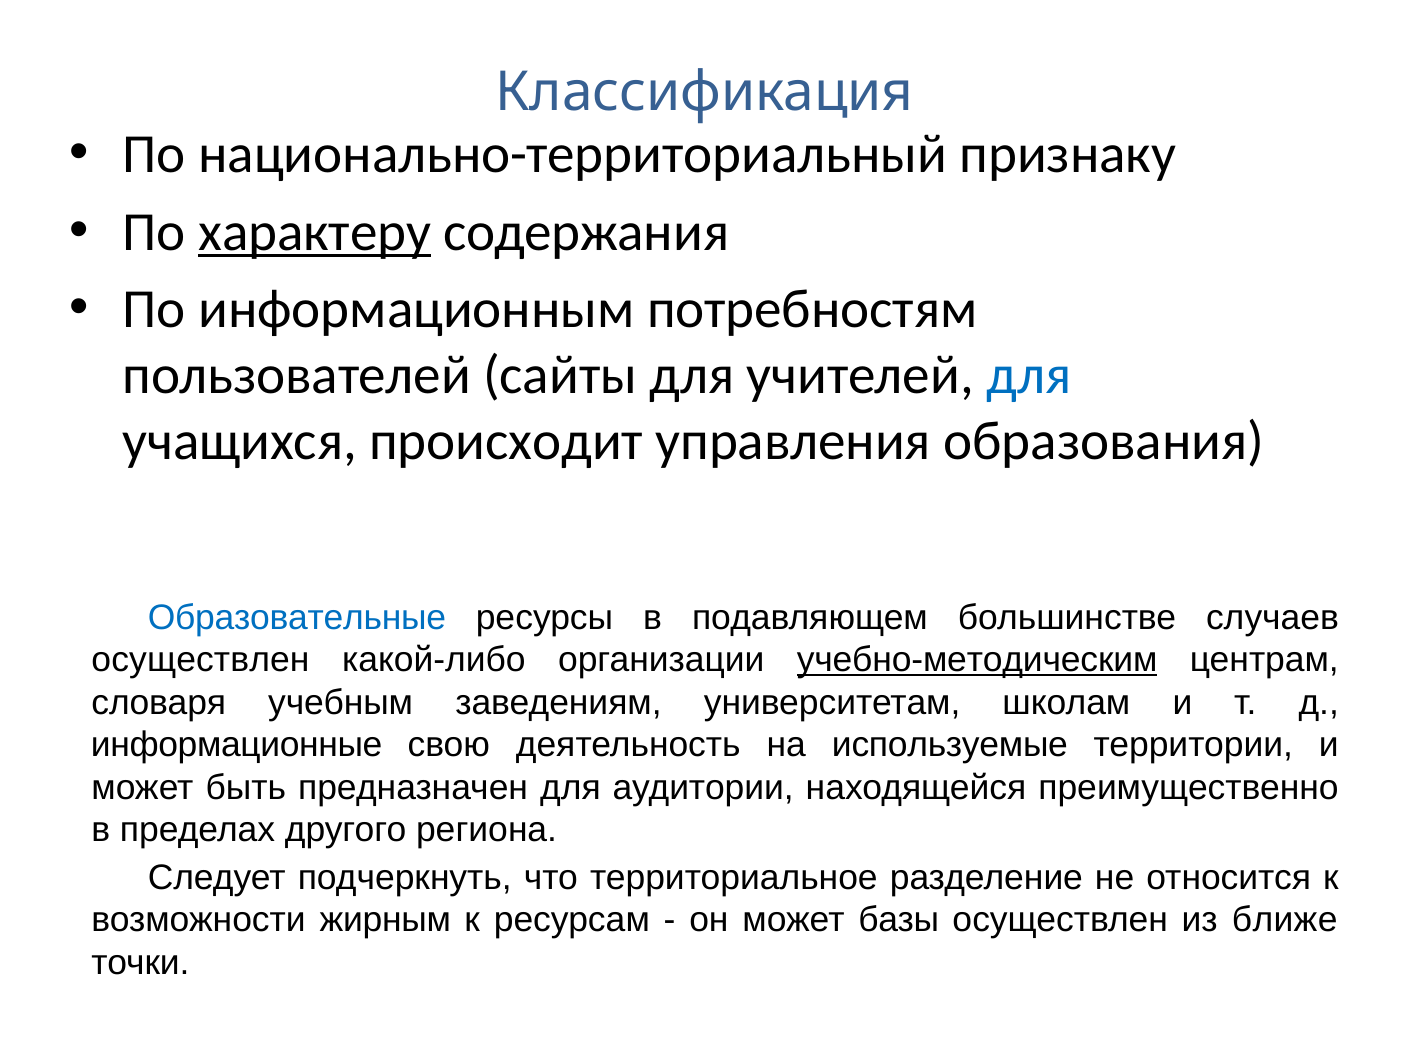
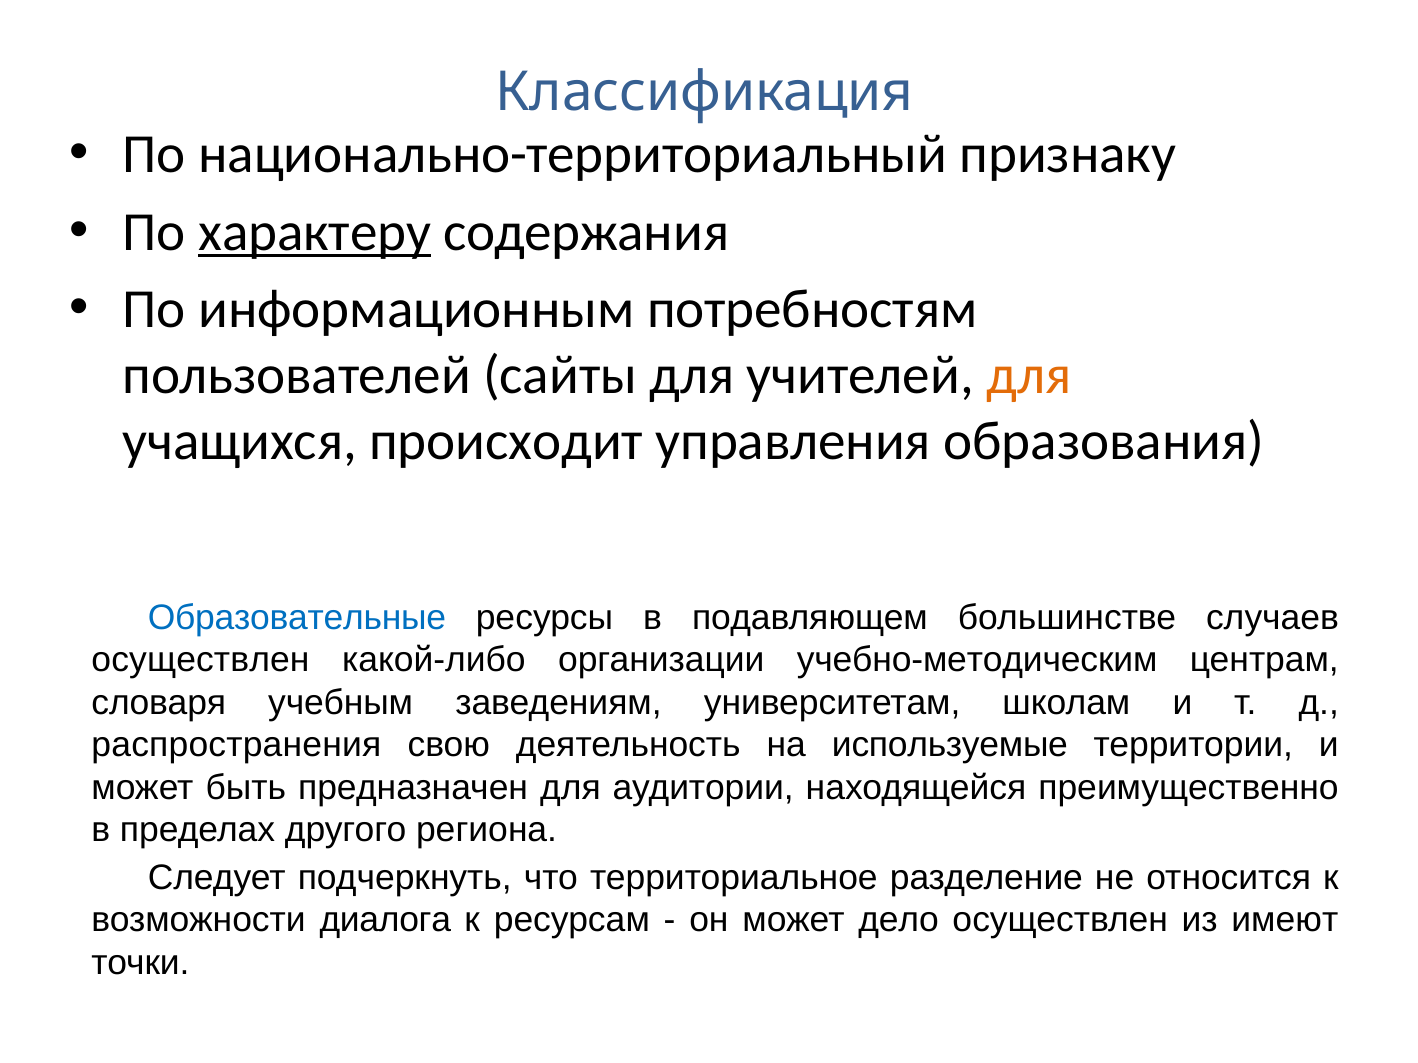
для at (1029, 376) colour: blue -> orange
учебно-методическим underline: present -> none
информационные: информационные -> распространения
жирным: жирным -> диалога
базы: базы -> дело
ближе: ближе -> имеют
